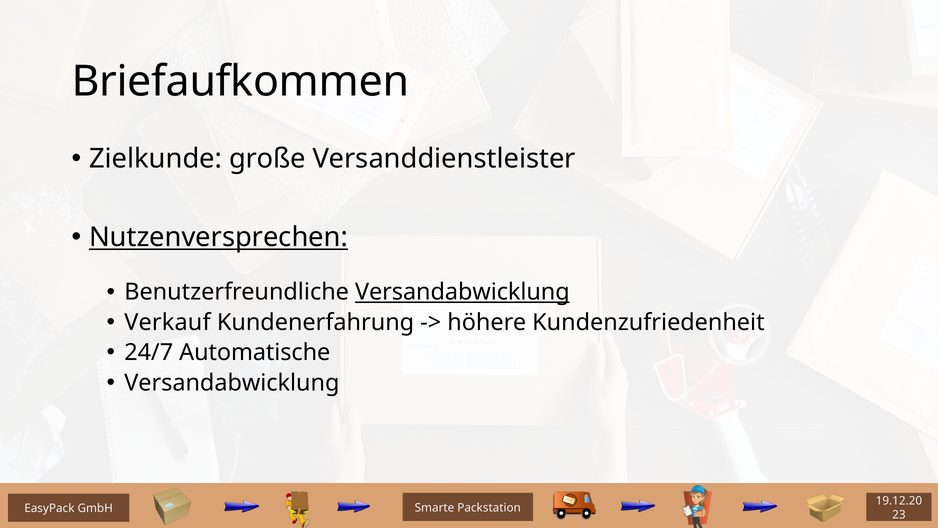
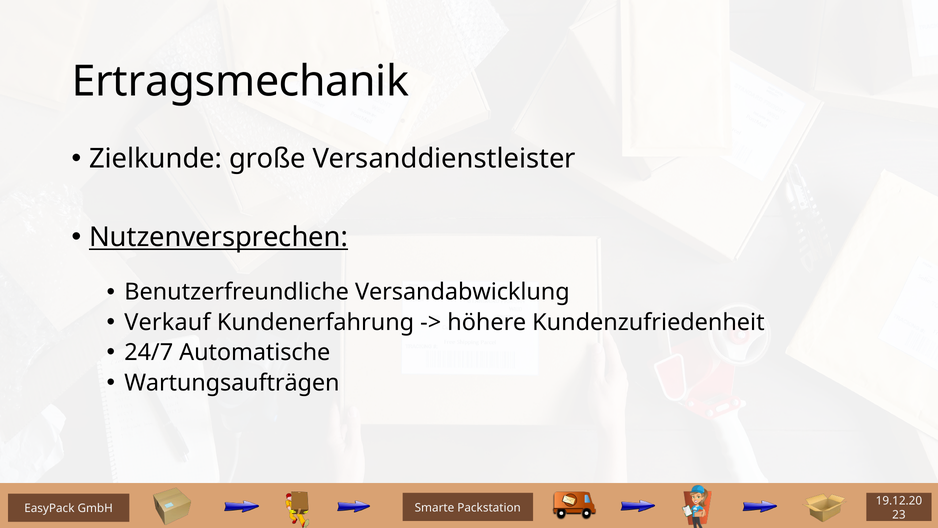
Briefaufkommen: Briefaufkommen -> Ertragsmechanik
Versandabwicklung at (462, 292) underline: present -> none
Versandabwicklung at (232, 383): Versandabwicklung -> Wartungsaufträgen
